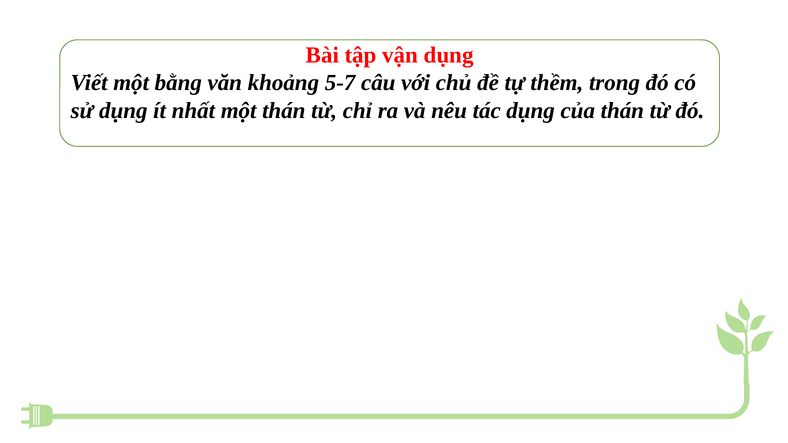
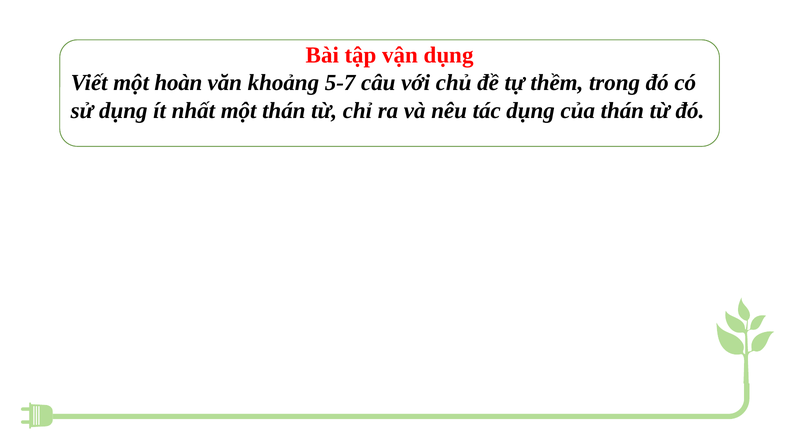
bằng: bằng -> hoàn
